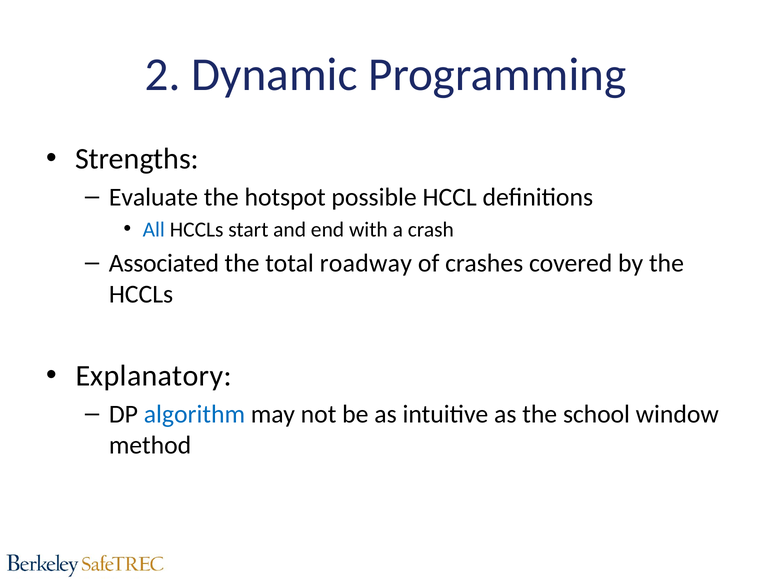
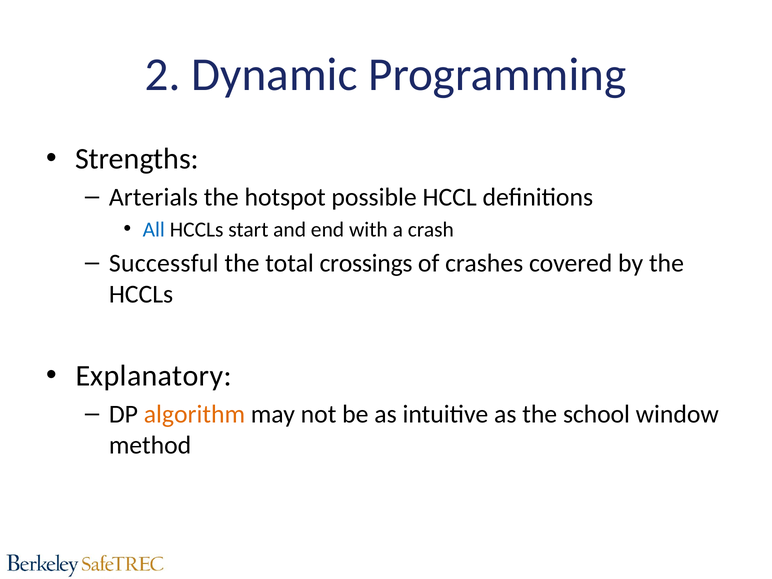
Evaluate: Evaluate -> Arterials
Associated: Associated -> Successful
roadway: roadway -> crossings
algorithm colour: blue -> orange
